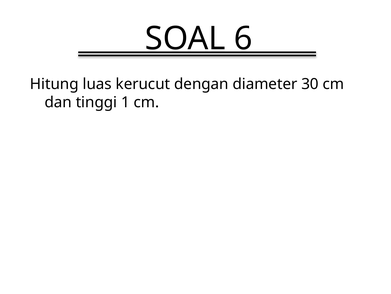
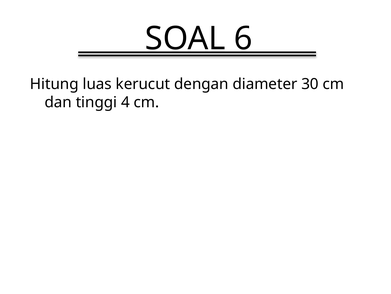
1: 1 -> 4
